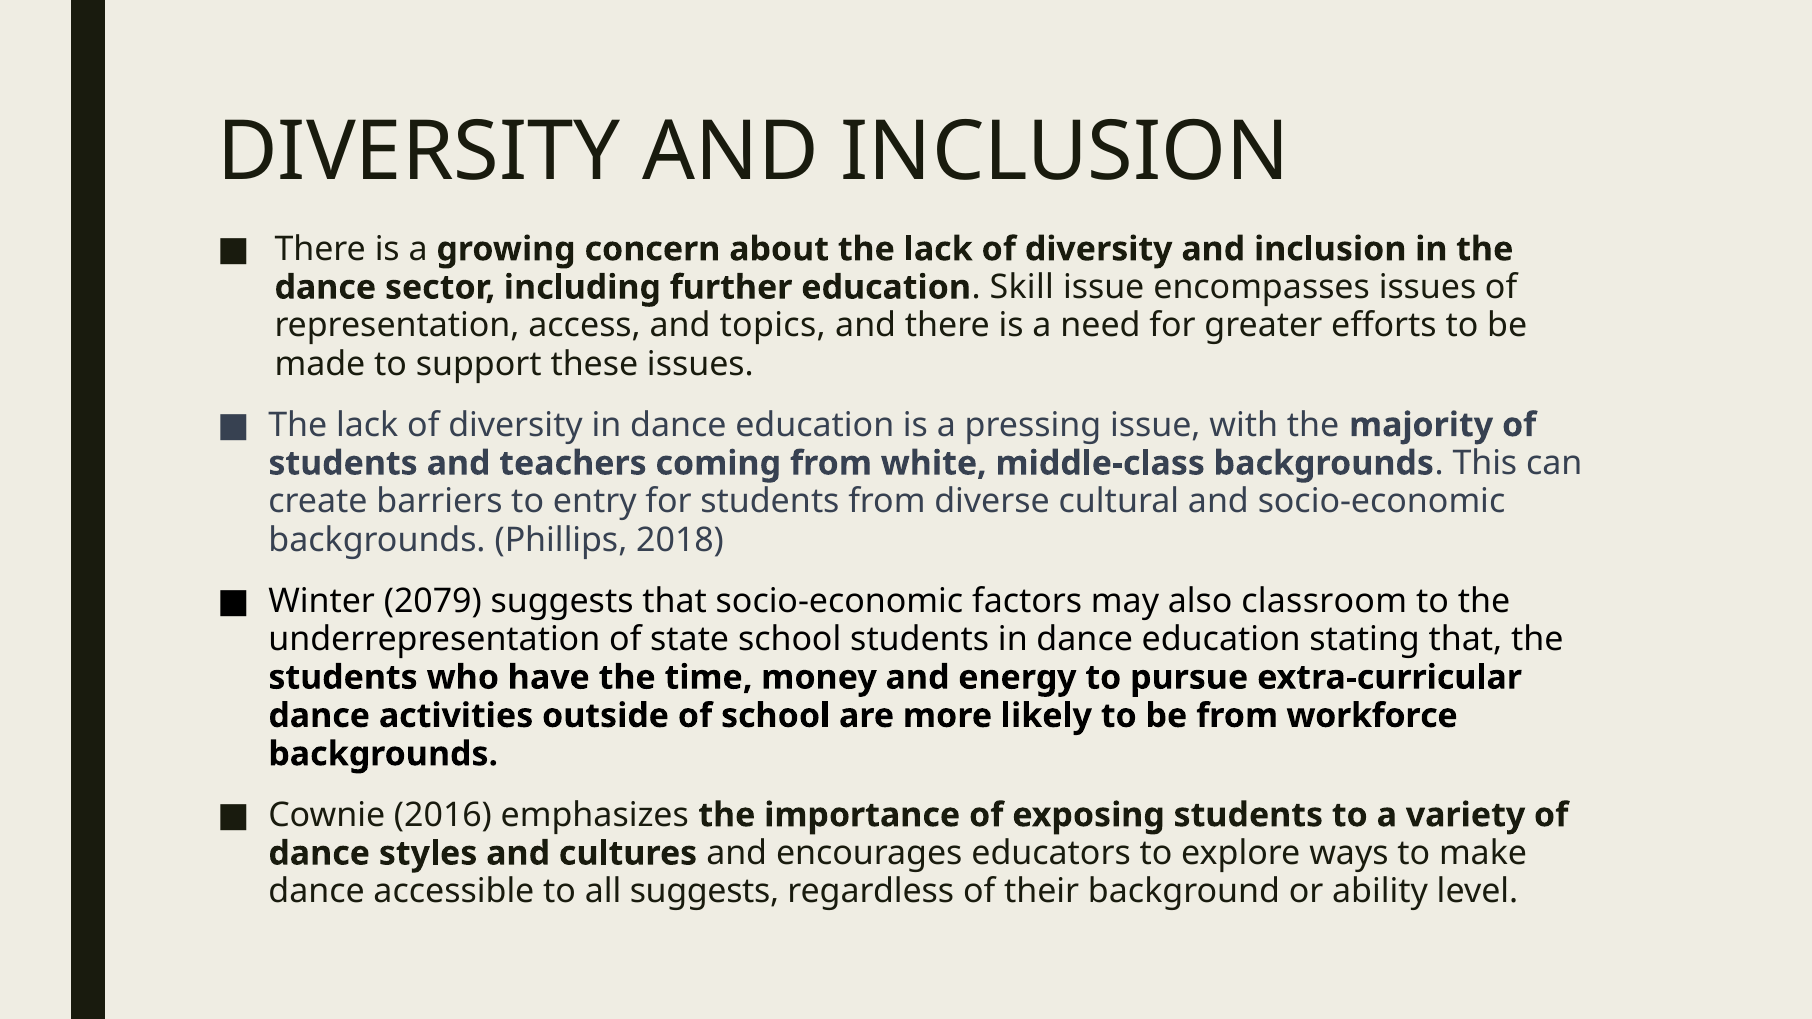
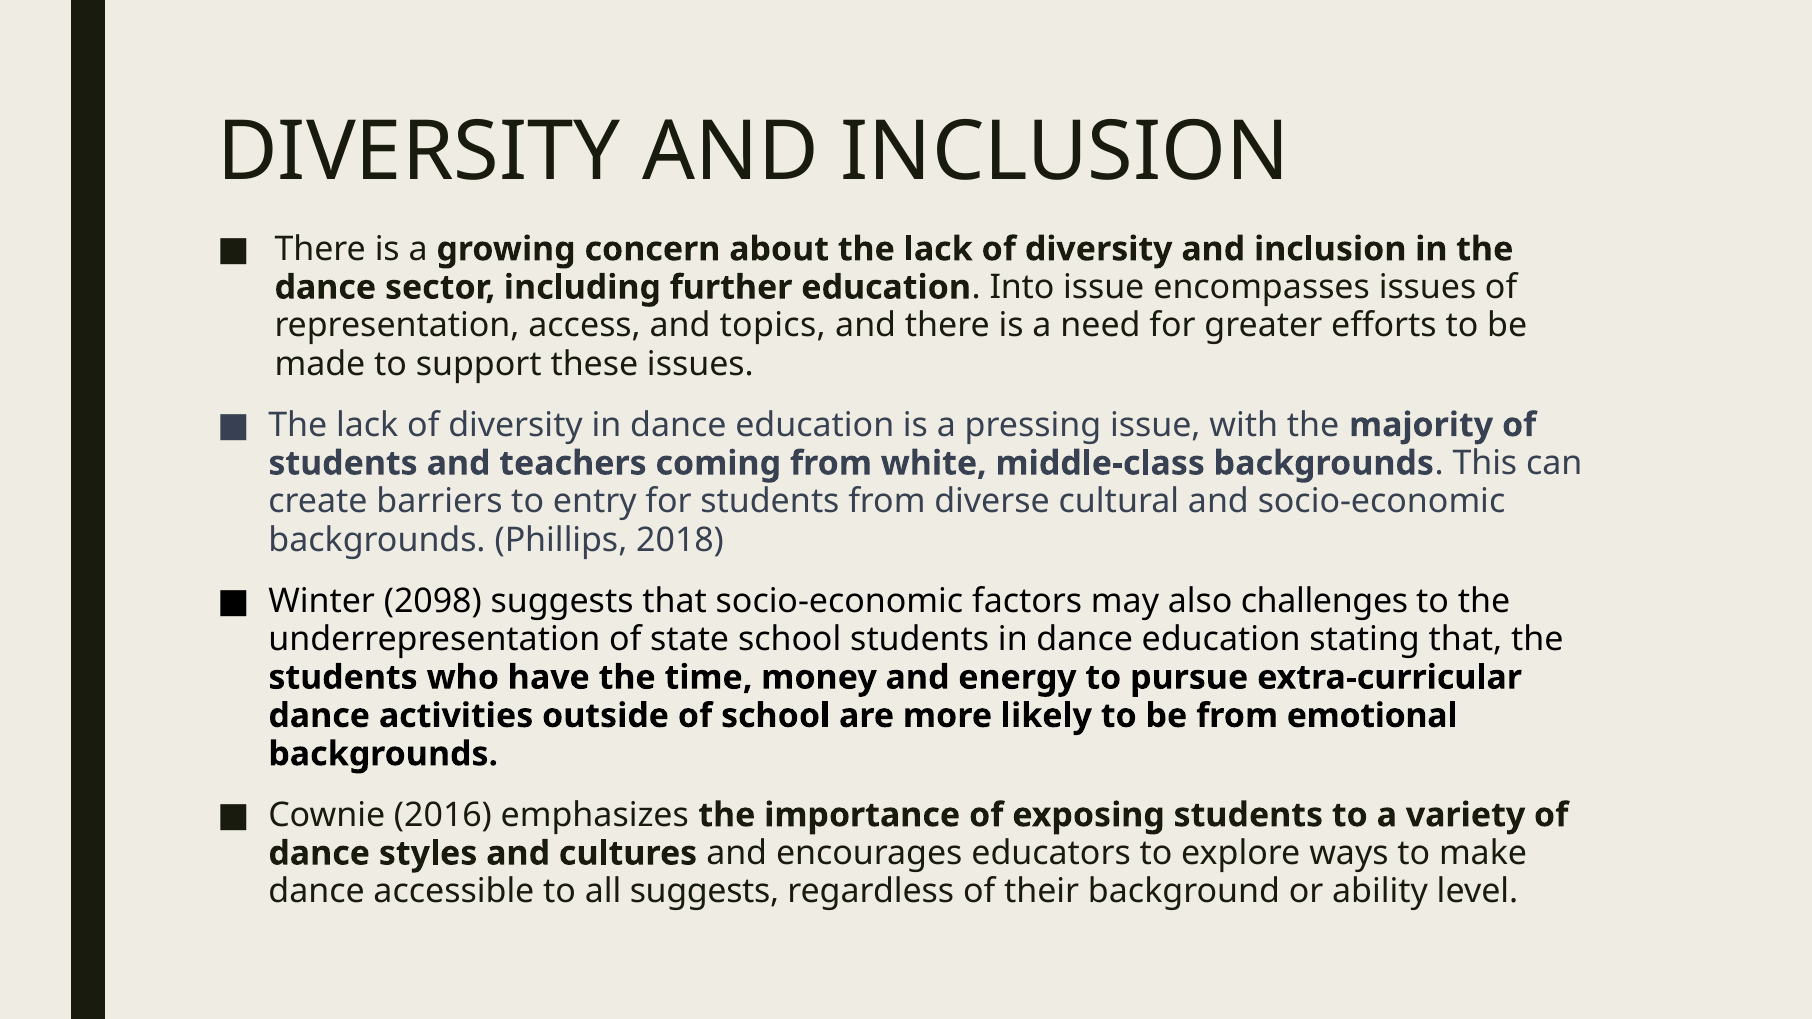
Skill: Skill -> Into
2079: 2079 -> 2098
classroom: classroom -> challenges
workforce: workforce -> emotional
